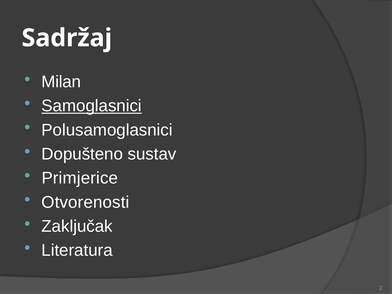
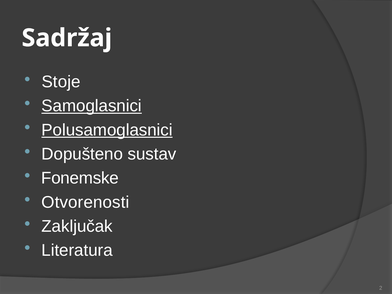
Milan: Milan -> Stoje
Polusamoglasnici underline: none -> present
Primjerice: Primjerice -> Fonemske
